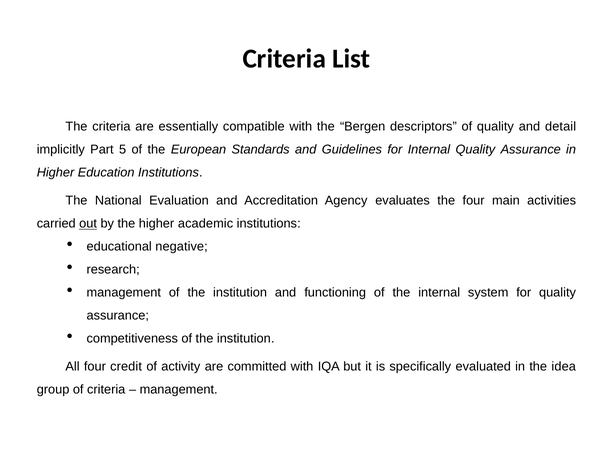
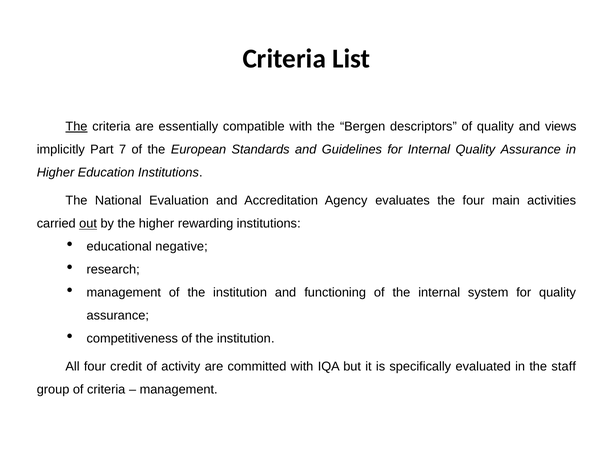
The at (76, 127) underline: none -> present
detail: detail -> views
5: 5 -> 7
academic: academic -> rewarding
idea: idea -> staff
